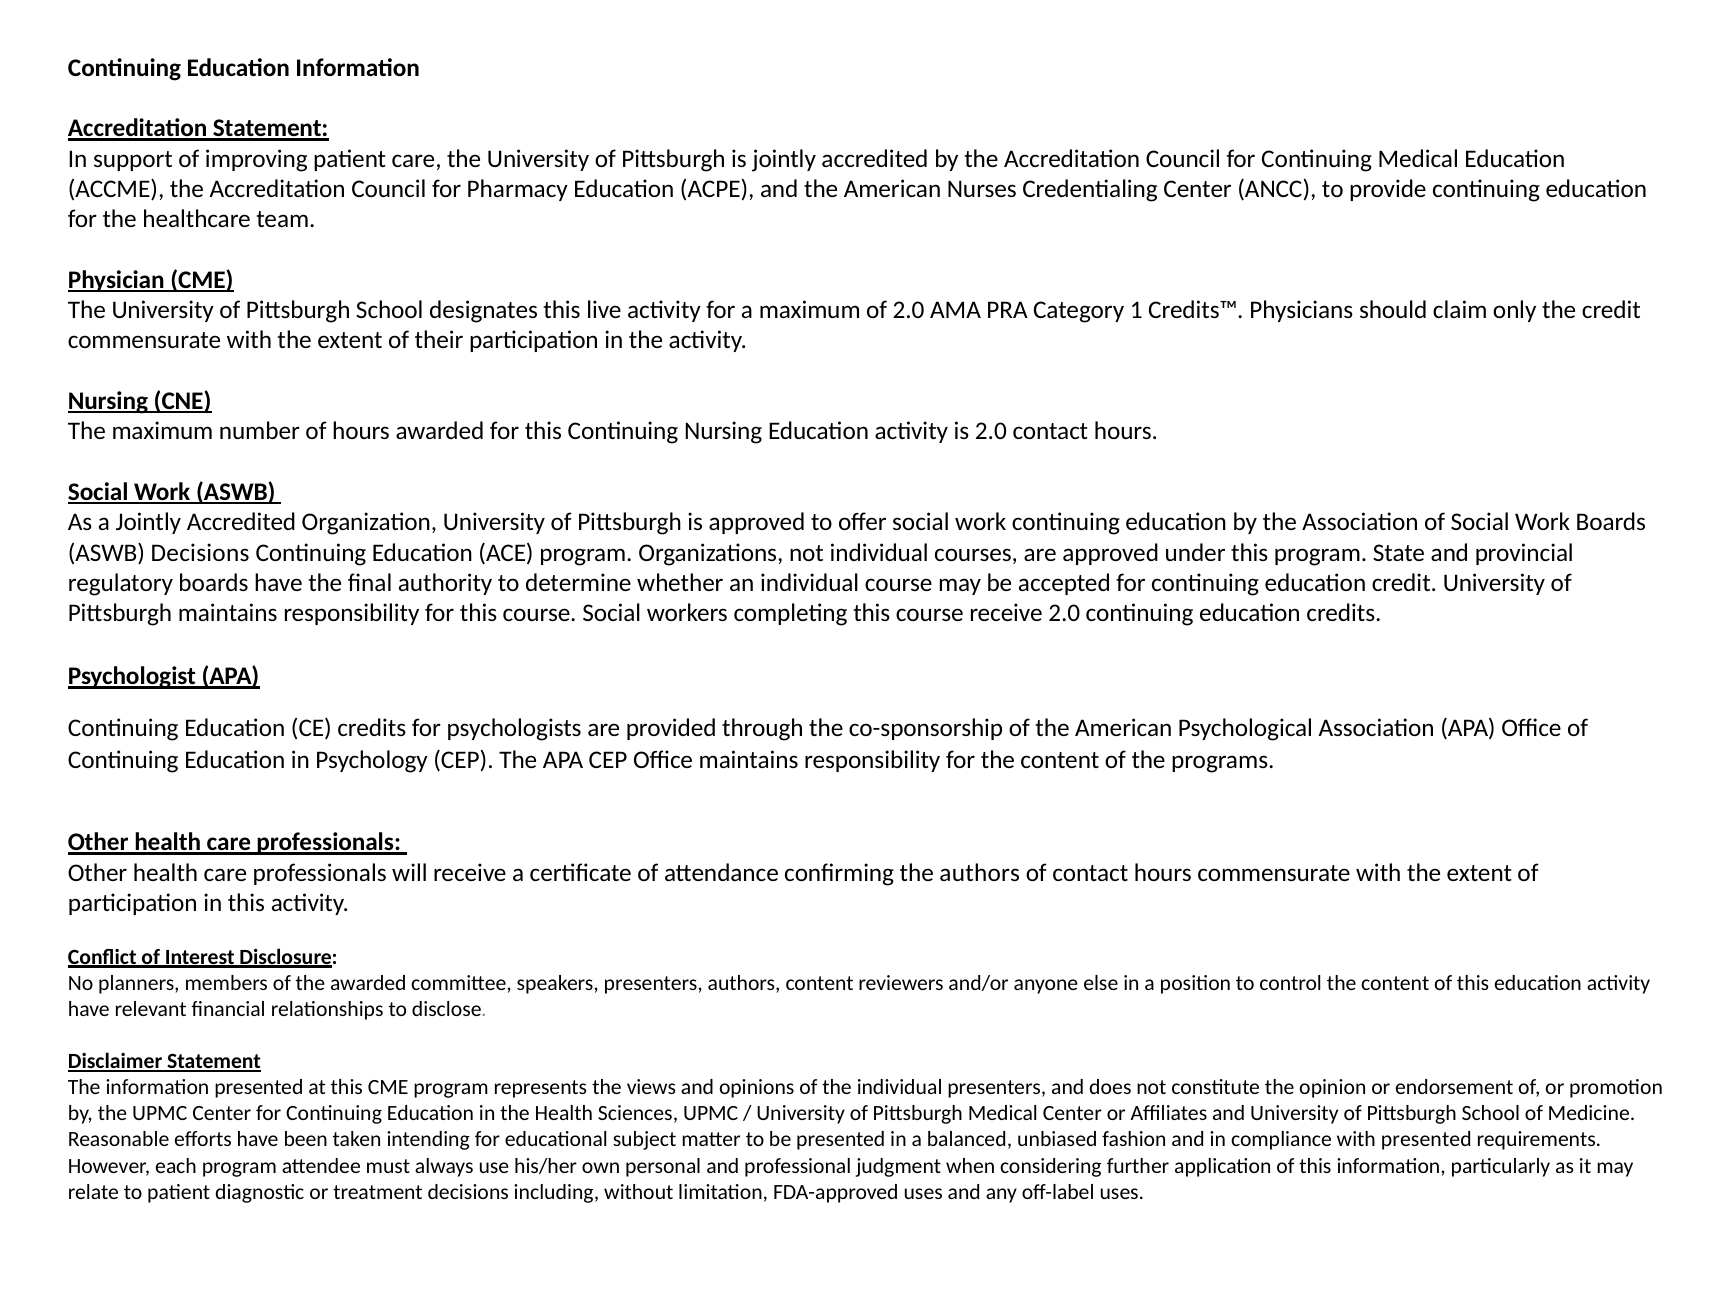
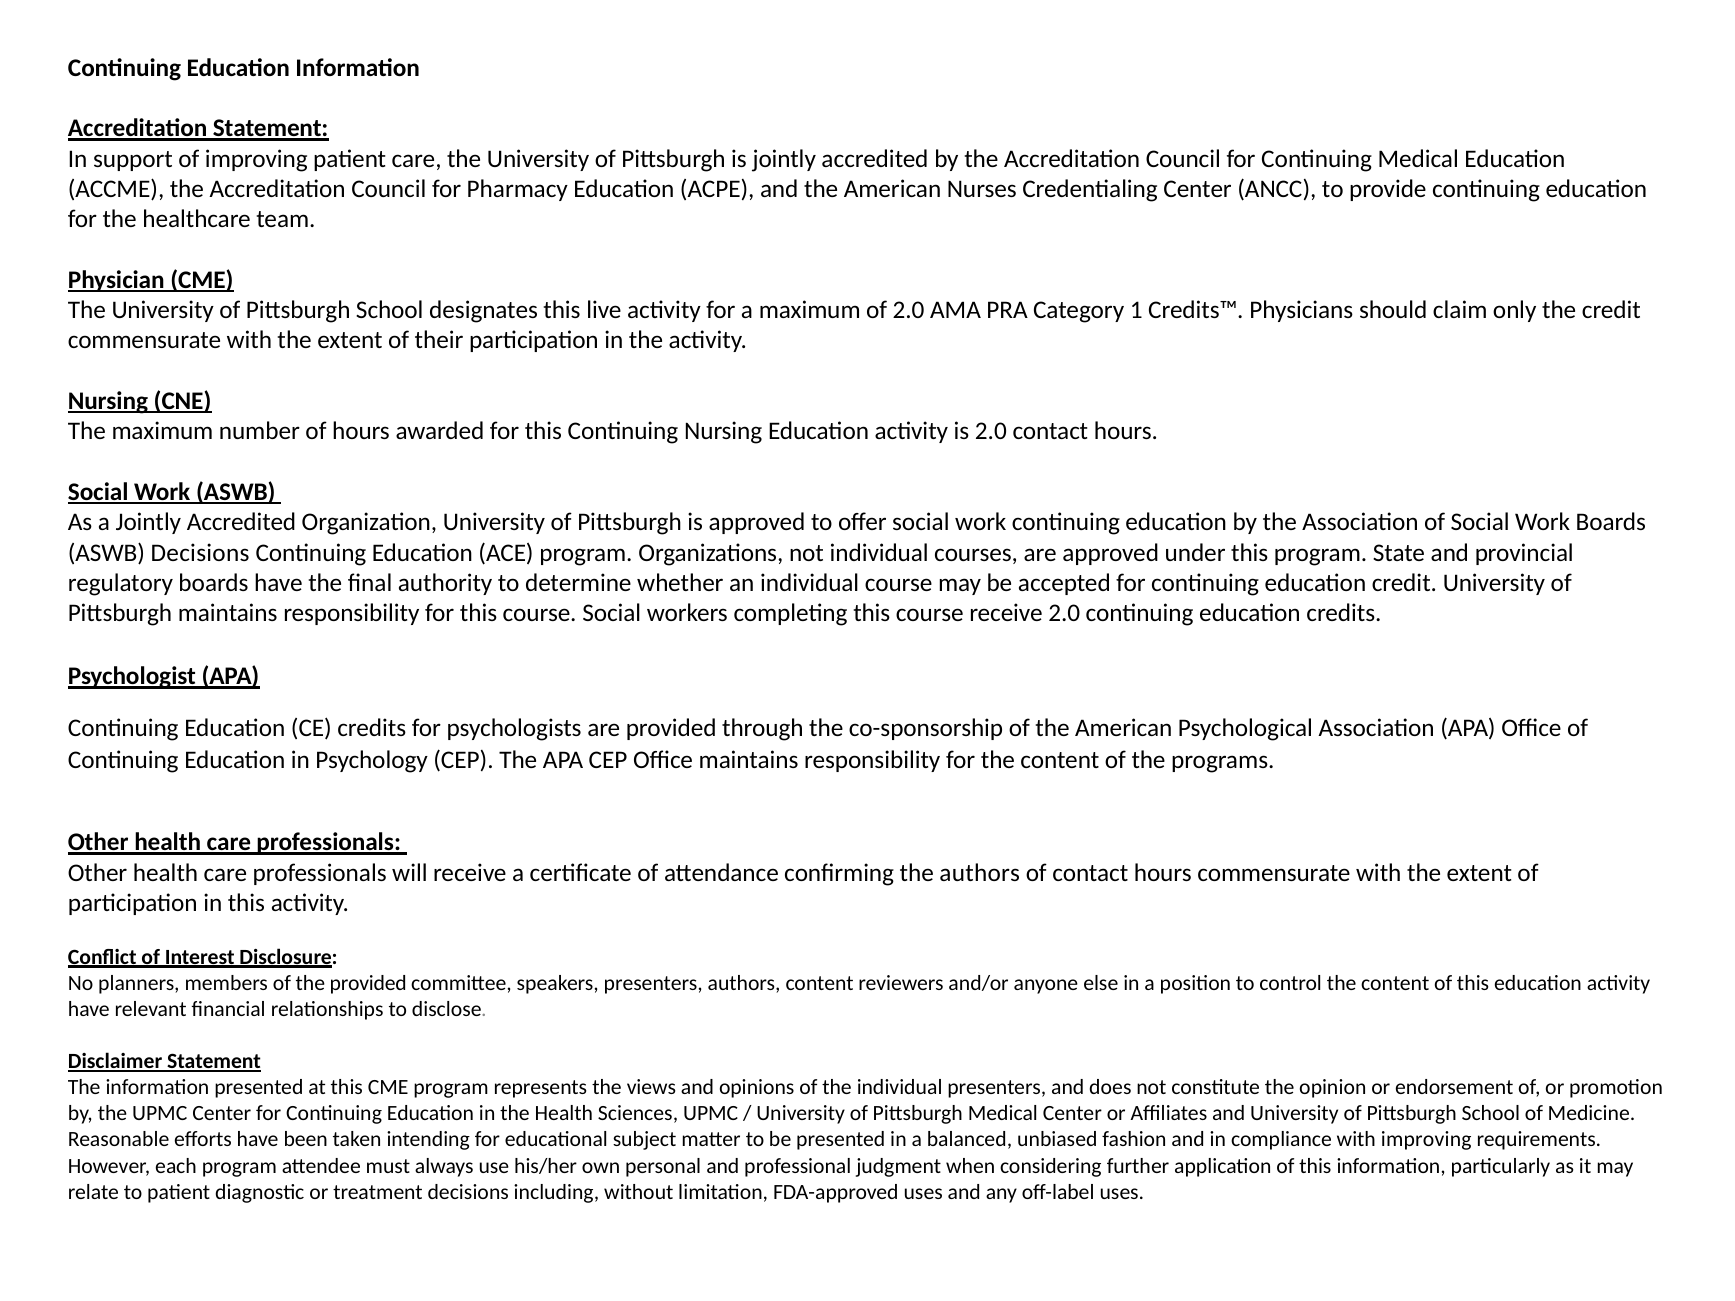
the awarded: awarded -> provided
with presented: presented -> improving
